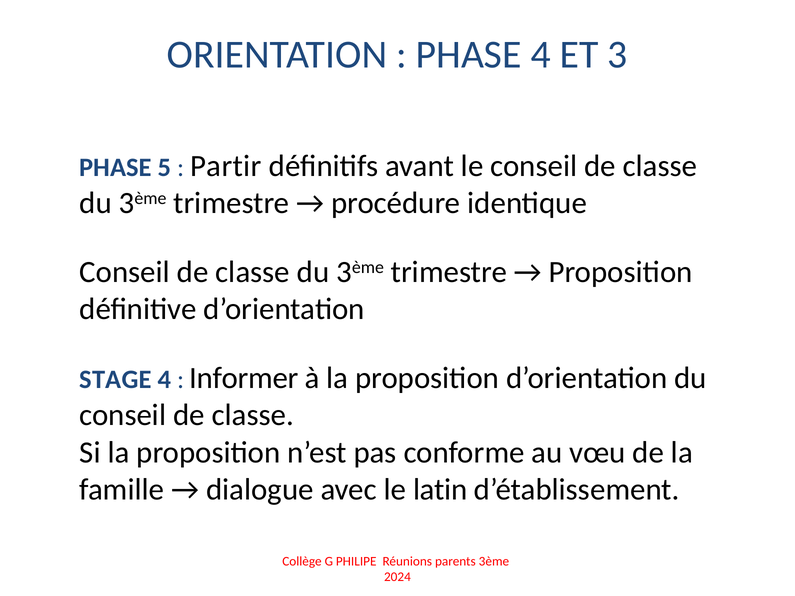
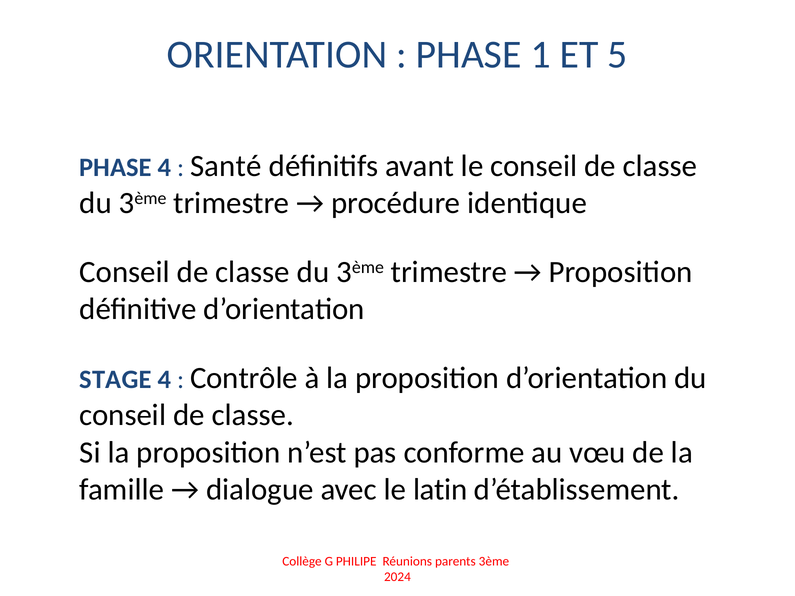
PHASE 4: 4 -> 1
3: 3 -> 5
PHASE 5: 5 -> 4
Partir: Partir -> Santé
Informer: Informer -> Contrôle
